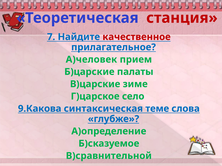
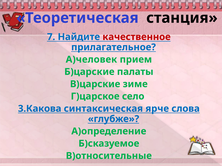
станция colour: red -> black
9.Какова: 9.Какова -> 3.Какова
теме: теме -> ярче
В)сравнительной: В)сравнительной -> В)относительные
